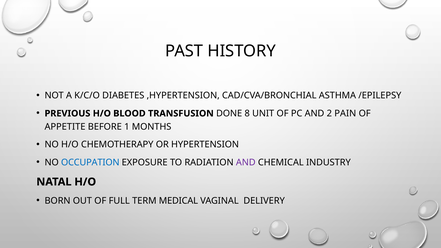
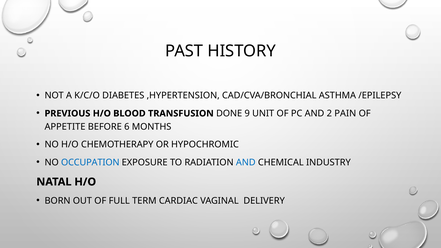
8: 8 -> 9
1: 1 -> 6
HYPERTENSION: HYPERTENSION -> HYPOCHROMIC
AND at (246, 162) colour: purple -> blue
MEDICAL: MEDICAL -> CARDIAC
